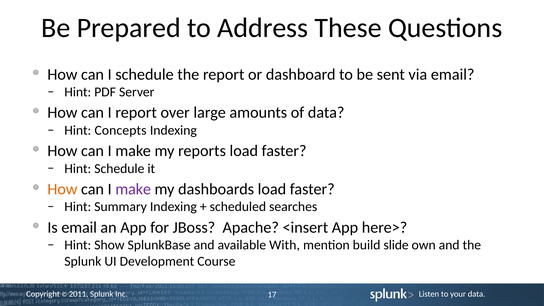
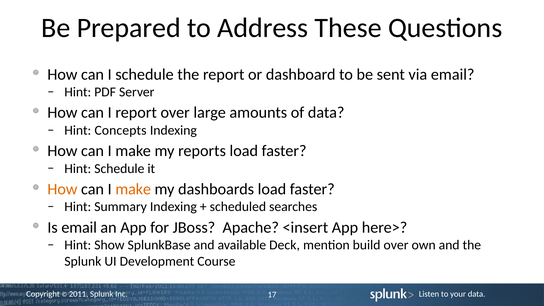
make at (133, 189) colour: purple -> orange
With: With -> Deck
build slide: slide -> over
